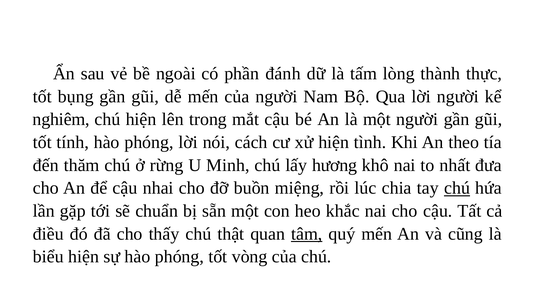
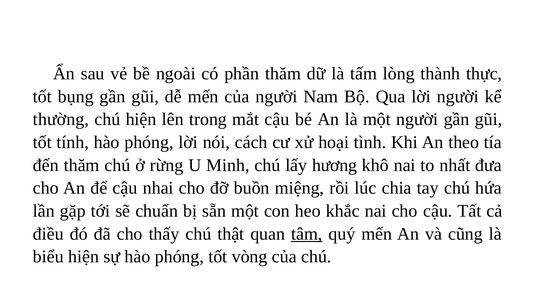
phần đánh: đánh -> thăm
nghiêm: nghiêm -> thường
xử hiện: hiện -> hoại
chú at (457, 188) underline: present -> none
